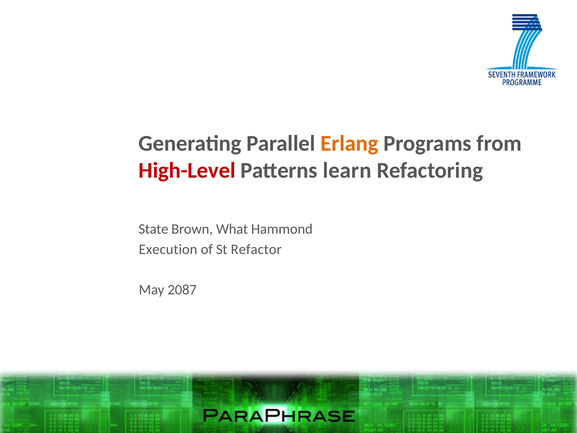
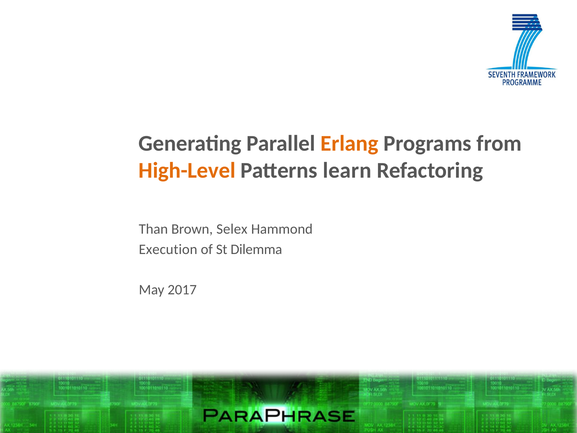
High-Level colour: red -> orange
State: State -> Than
What: What -> Selex
Refactor: Refactor -> Dilemma
2087: 2087 -> 2017
